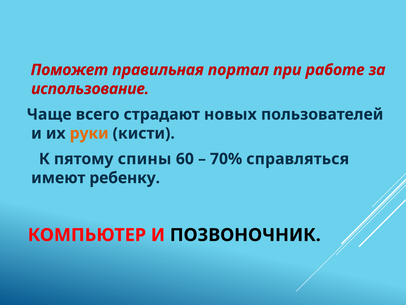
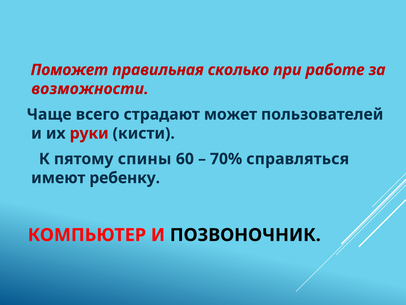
портал: портал -> сколько
использование: использование -> возможности
новых: новых -> может
руки colour: orange -> red
